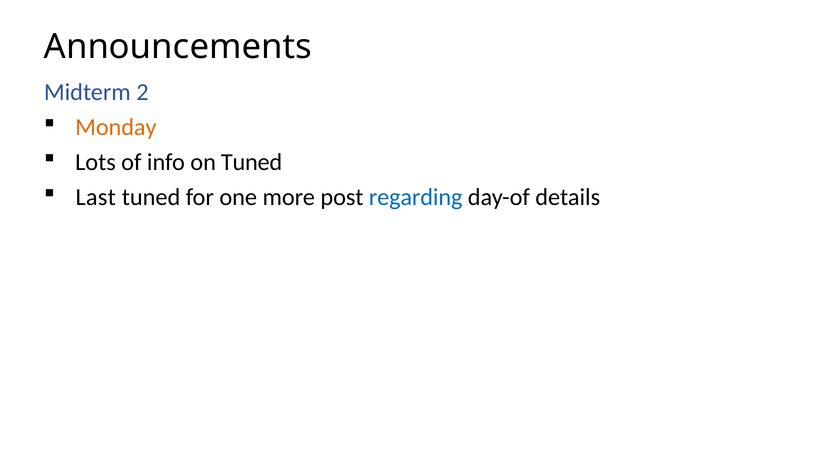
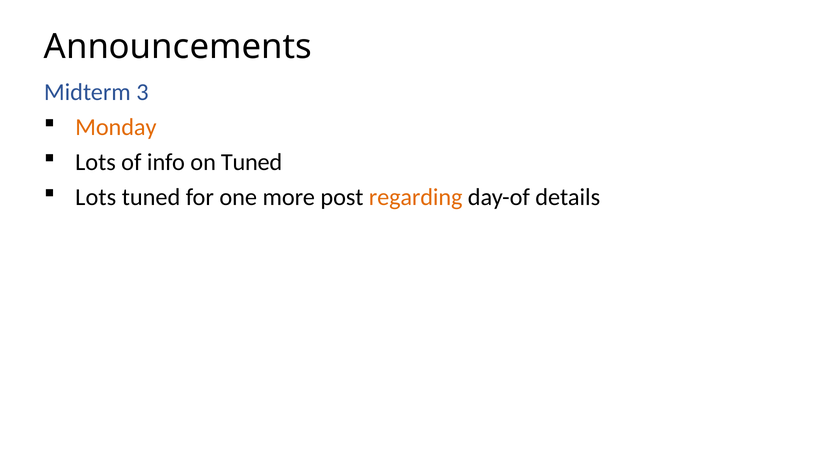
2: 2 -> 3
Last at (96, 197): Last -> Lots
regarding colour: blue -> orange
